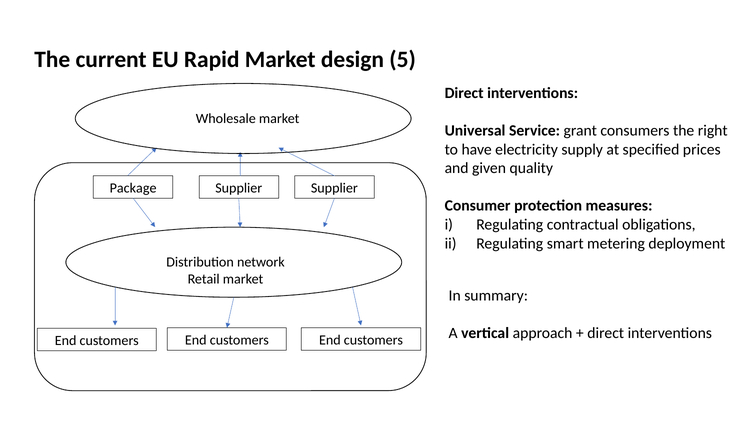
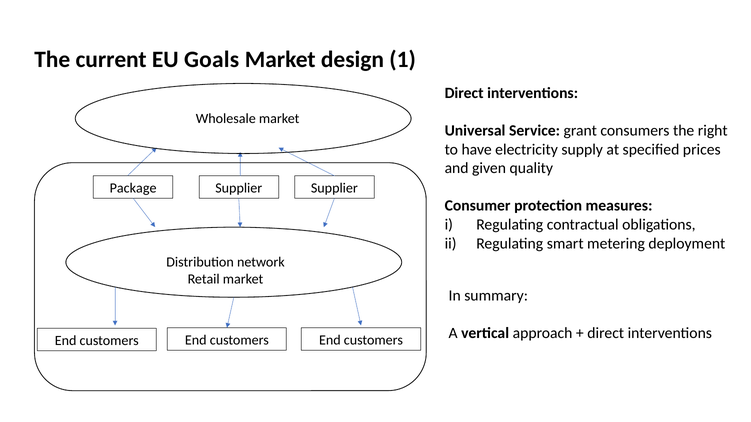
Rapid: Rapid -> Goals
5: 5 -> 1
